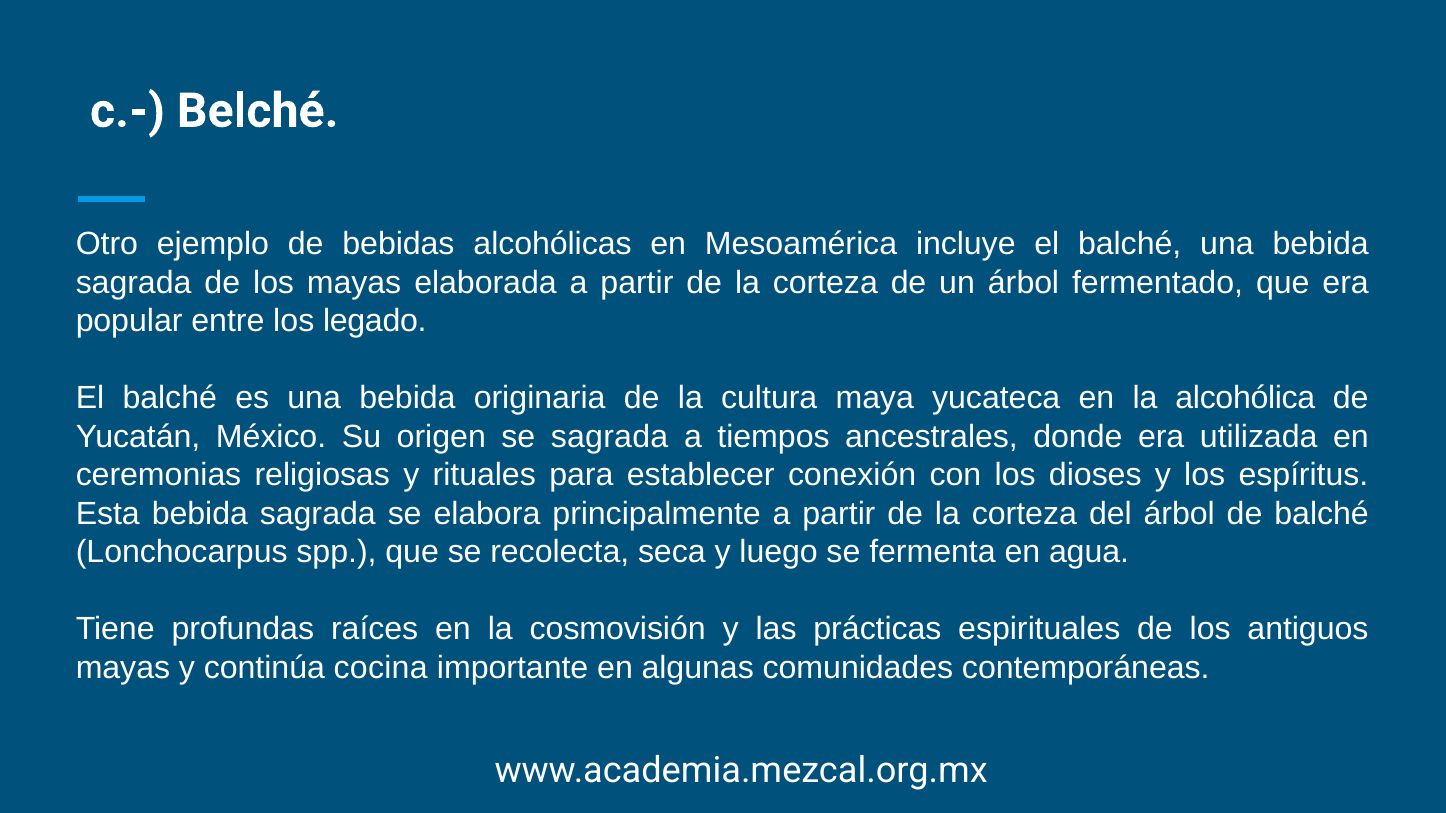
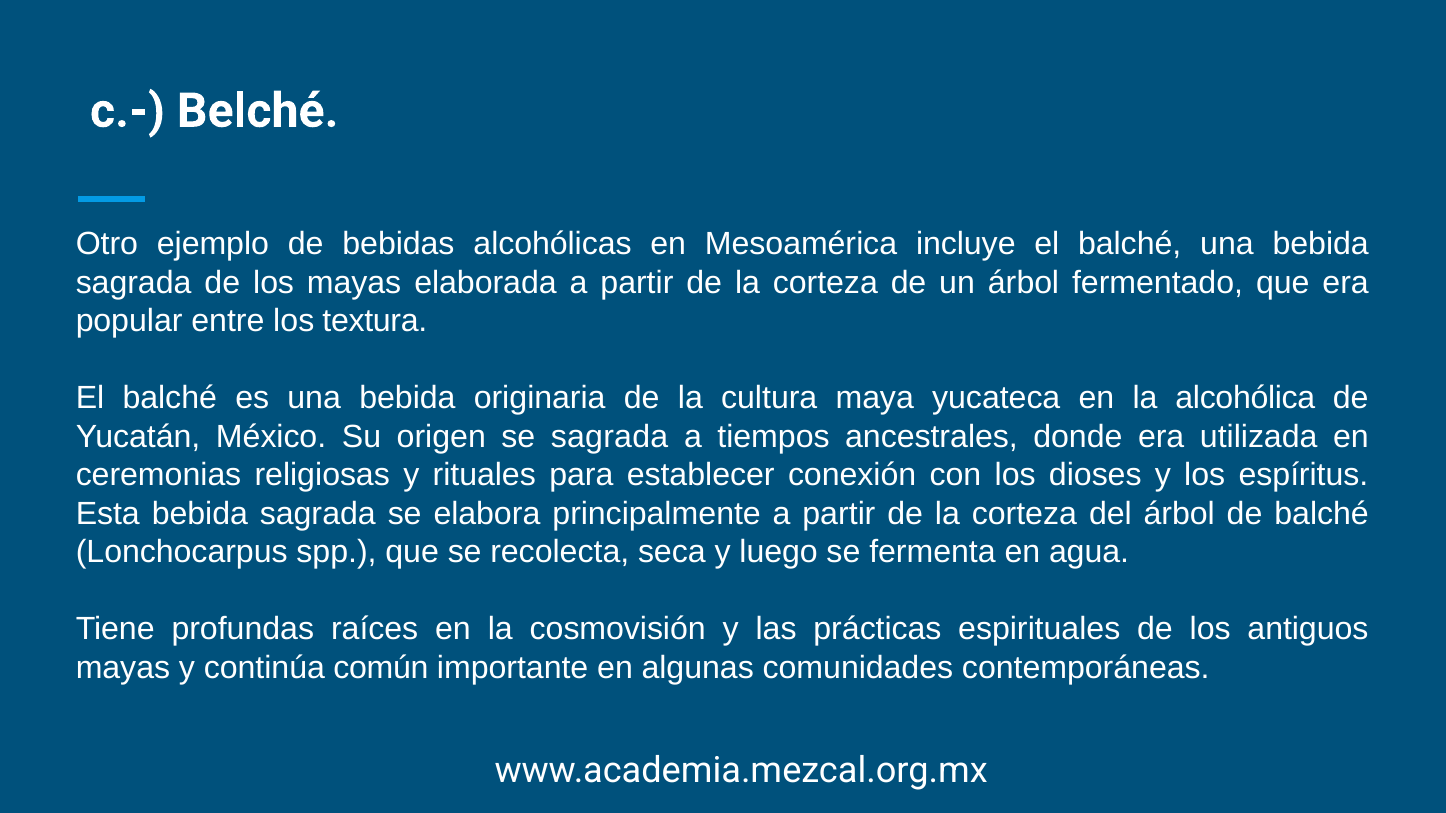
legado: legado -> textura
cocina: cocina -> común
